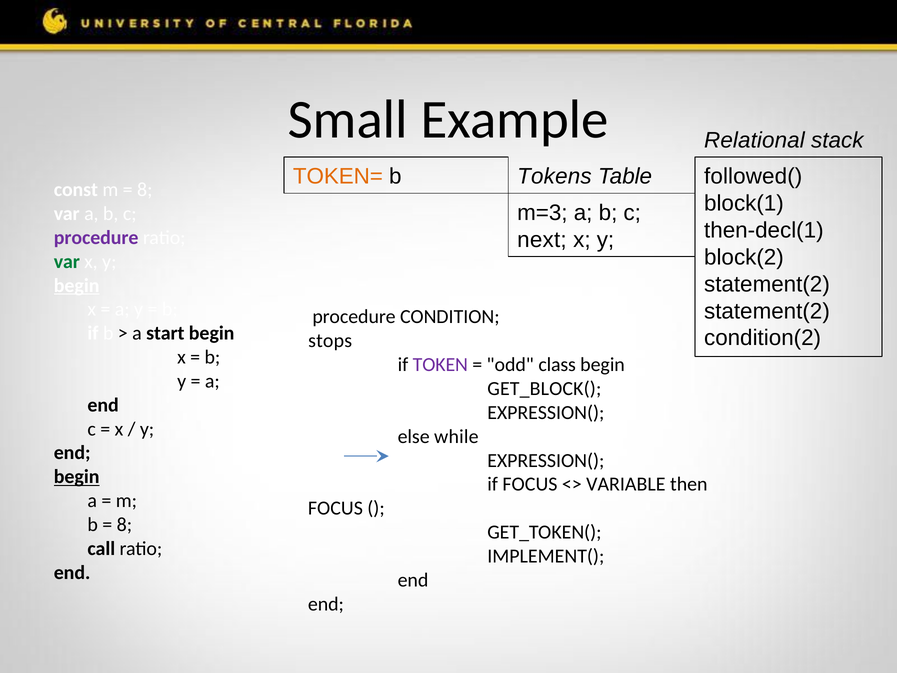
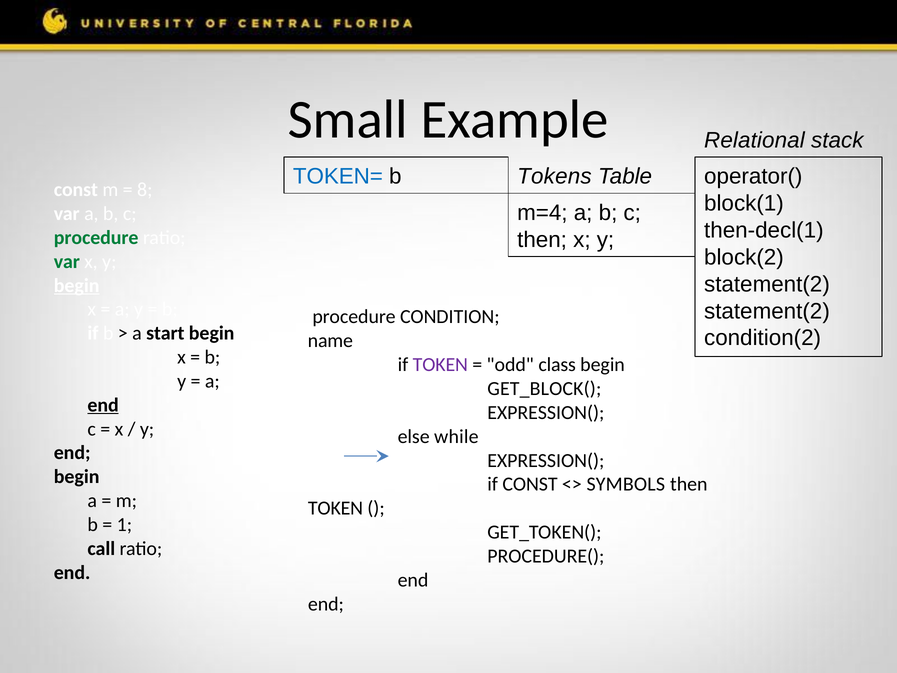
TOKEN= colour: orange -> blue
followed(: followed( -> operator(
m=3: m=3 -> m=4
next at (542, 240): next -> then
procedure at (96, 238) colour: purple -> green
stops: stops -> name
end at (103, 405) underline: none -> present
begin at (77, 477) underline: present -> none
if FOCUS: FOCUS -> CONST
VARIABLE: VARIABLE -> SYMBOLS
FOCUS at (335, 508): FOCUS -> TOKEN
8 at (124, 524): 8 -> 1
IMPLEMENT(: IMPLEMENT( -> PROCEDURE(
